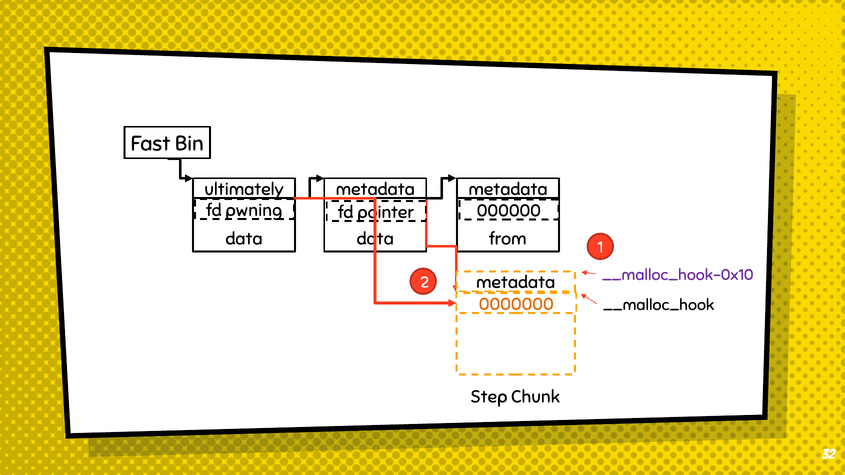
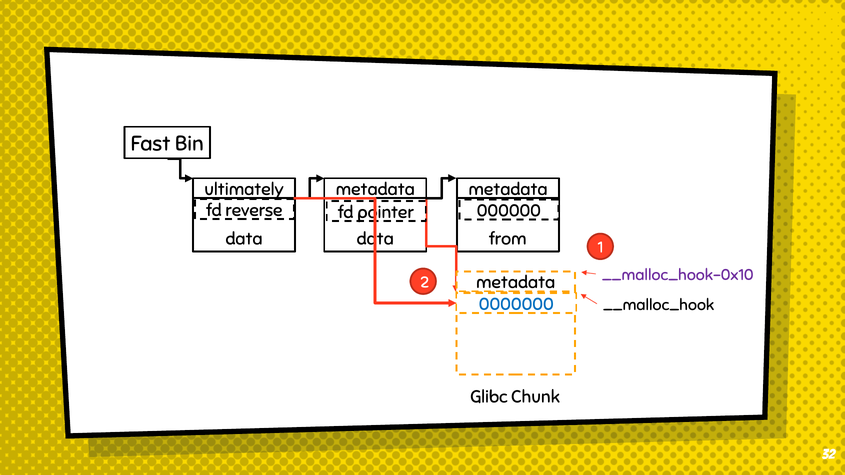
pwning: pwning -> reverse
0000000 colour: orange -> blue
Step: Step -> Glibc
